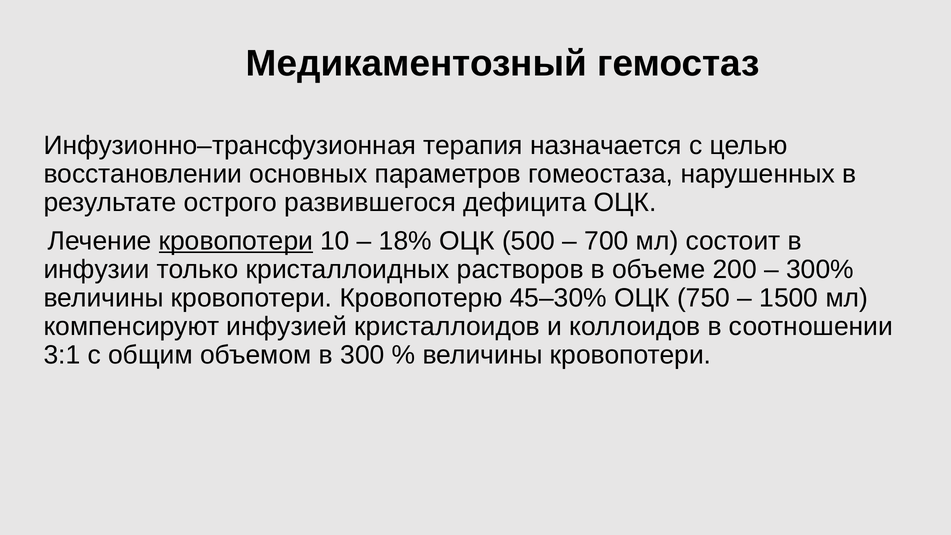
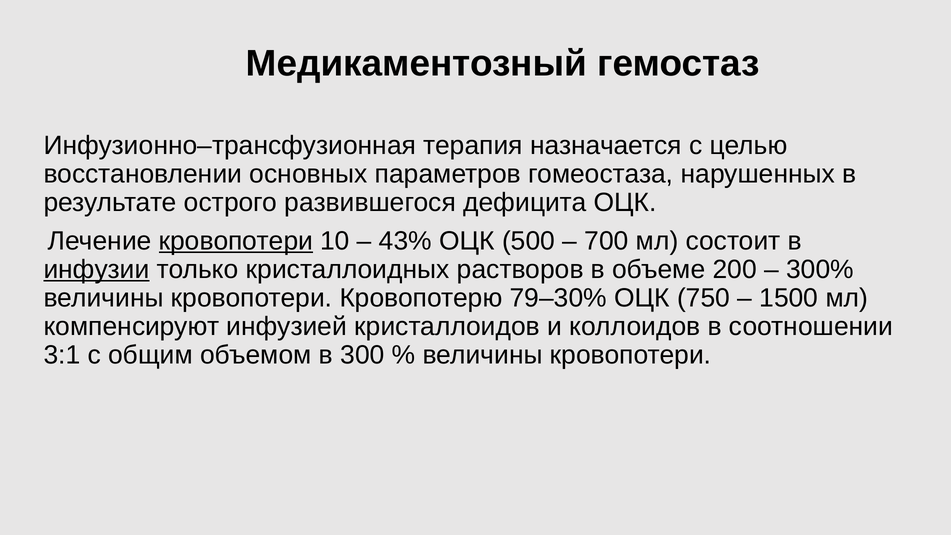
18%: 18% -> 43%
инфузии underline: none -> present
45–30%: 45–30% -> 79–30%
